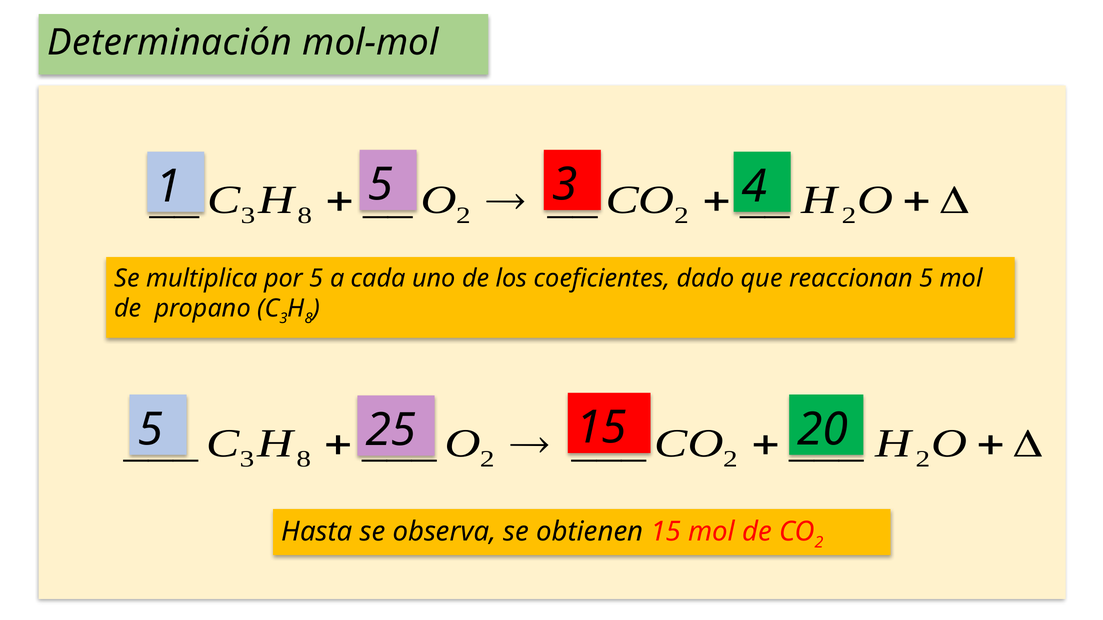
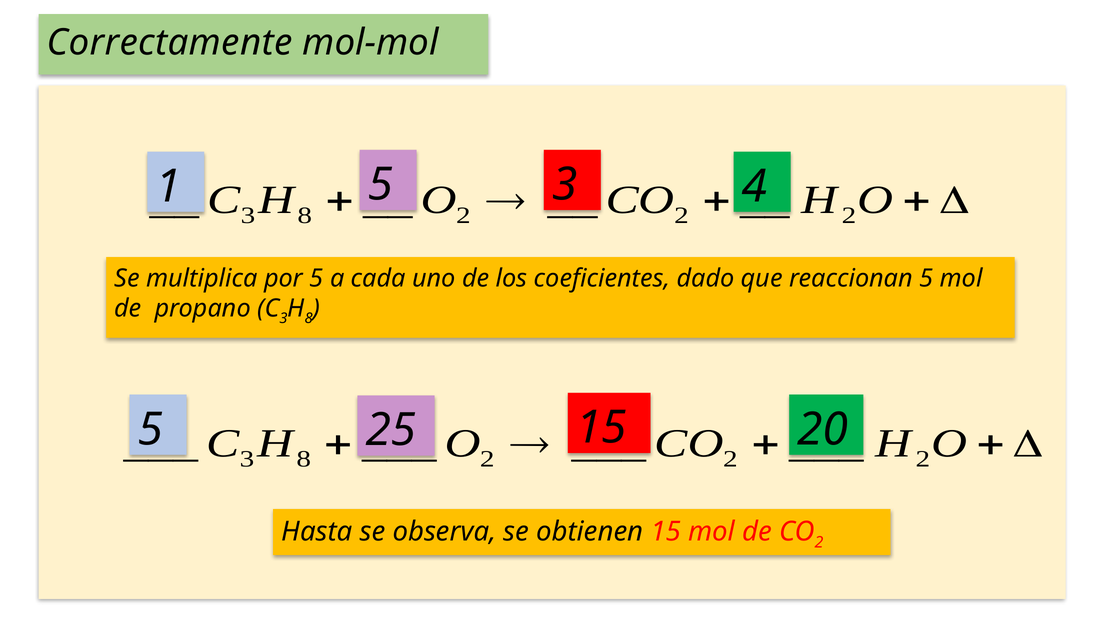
Determinación: Determinación -> Correctamente
